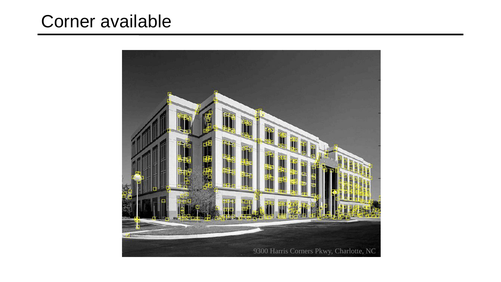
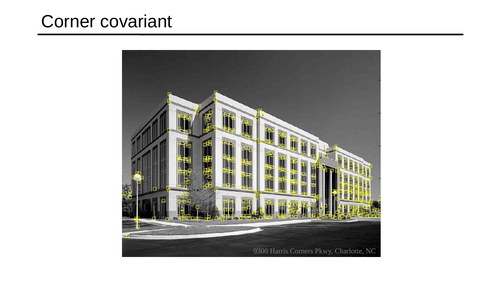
available: available -> covariant
